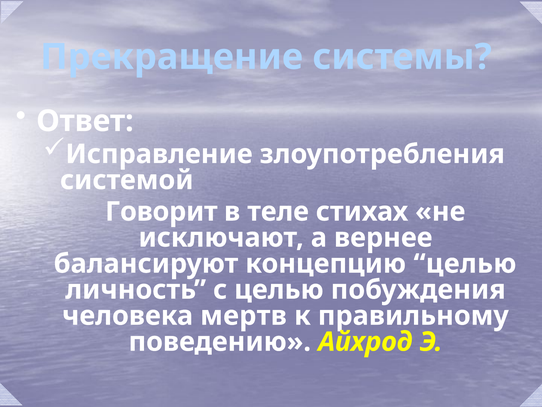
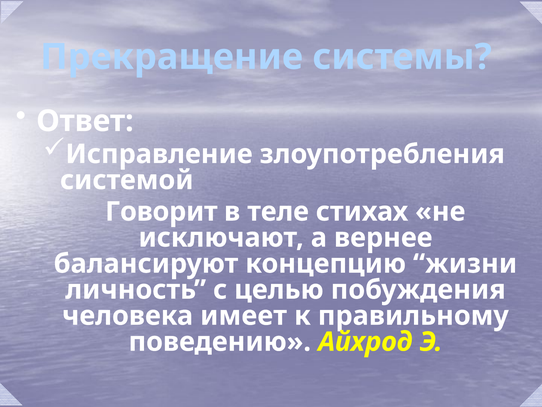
концепцию целью: целью -> жизни
мертв: мертв -> имеет
